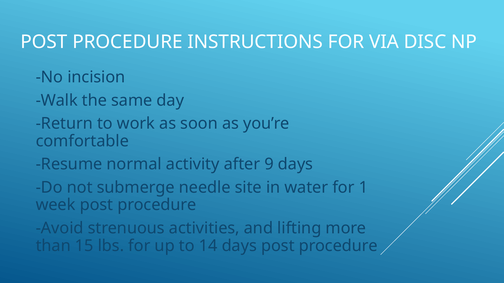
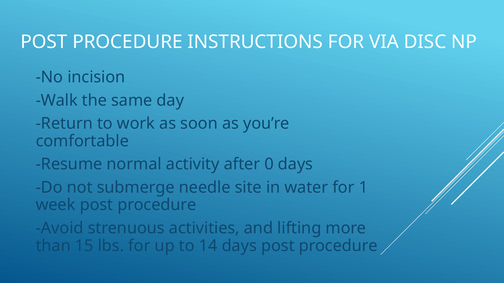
9: 9 -> 0
